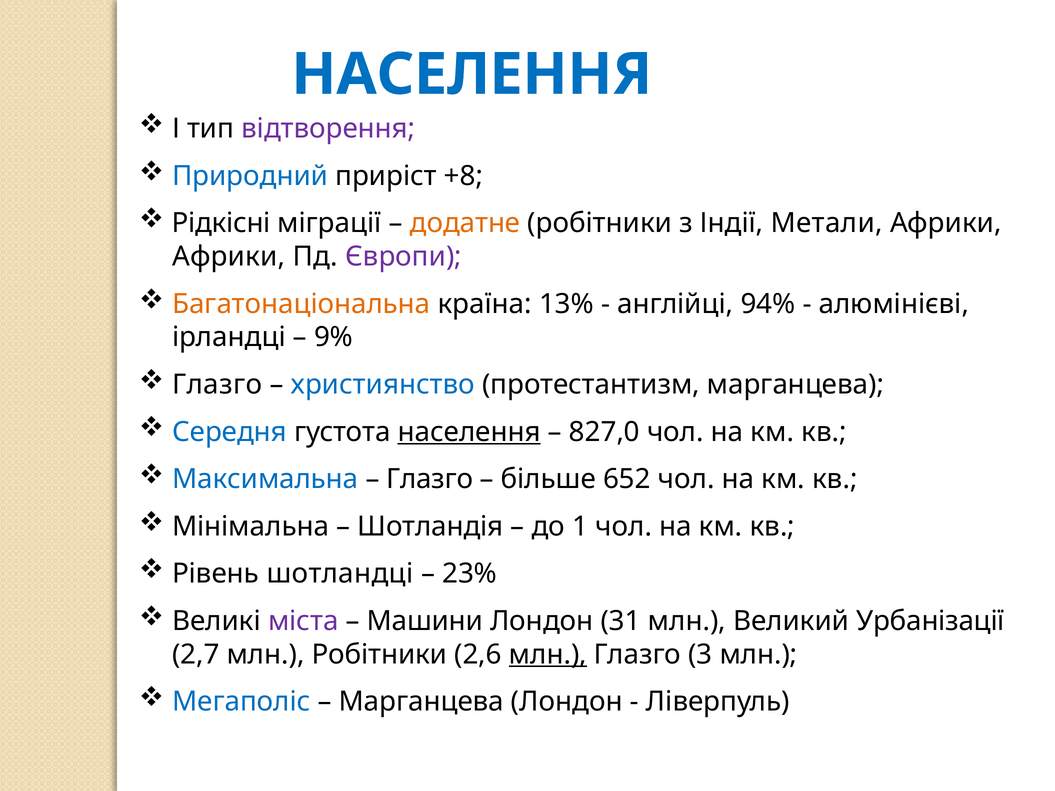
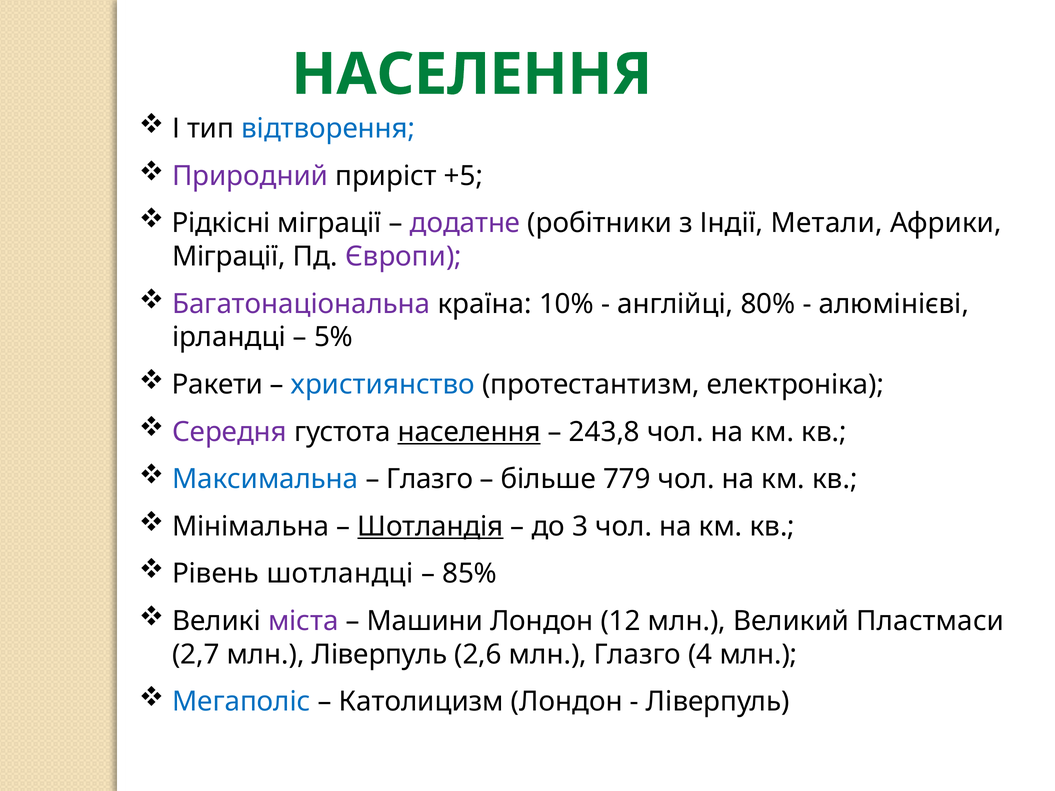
НАСЕЛЕННЯ at (472, 75) colour: blue -> green
відтворення colour: purple -> blue
Природний colour: blue -> purple
+8: +8 -> +5
додатне colour: orange -> purple
Африки at (229, 257): Африки -> Міграції
Багатонаціональна colour: orange -> purple
13%: 13% -> 10%
94%: 94% -> 80%
9%: 9% -> 5%
Глазго at (217, 385): Глазго -> Ракети
протестантизм марганцева: марганцева -> електроніка
Середня colour: blue -> purple
827,0: 827,0 -> 243,8
652: 652 -> 779
Шотландія underline: none -> present
1: 1 -> 3
23%: 23% -> 85%
31: 31 -> 12
Урбанізації: Урбанізації -> Пластмаси
млн Робітники: Робітники -> Ліверпуль
млн at (548, 655) underline: present -> none
3: 3 -> 4
Марганцева at (421, 702): Марганцева -> Католицизм
